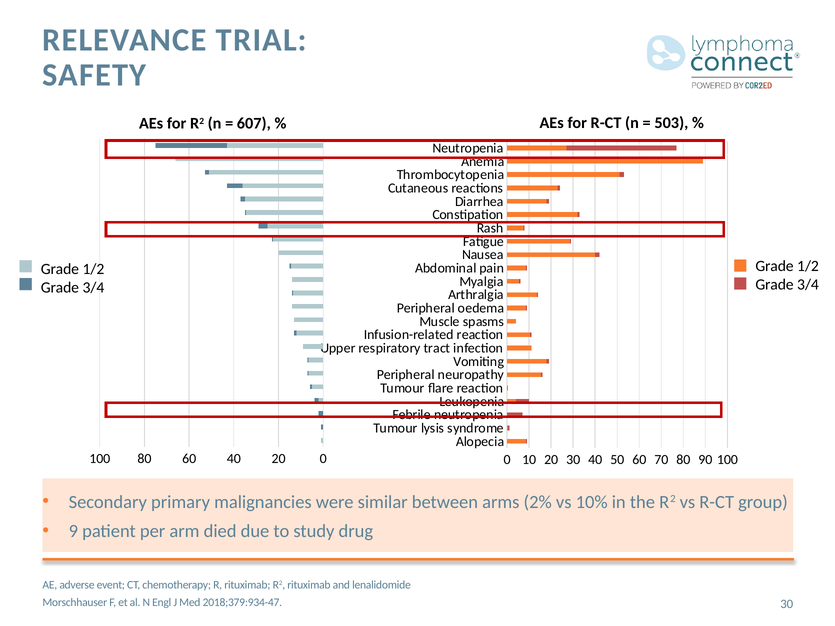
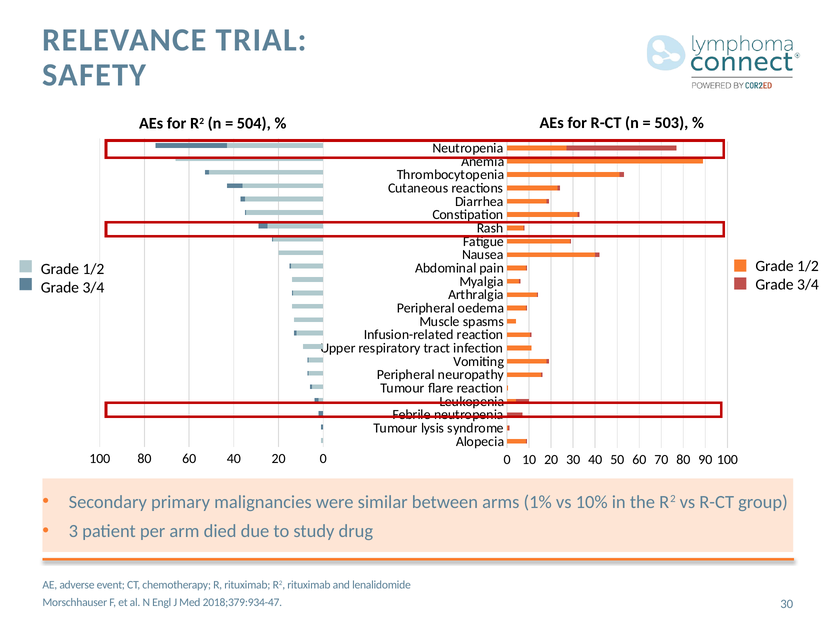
607: 607 -> 504
2%: 2% -> 1%
9: 9 -> 3
